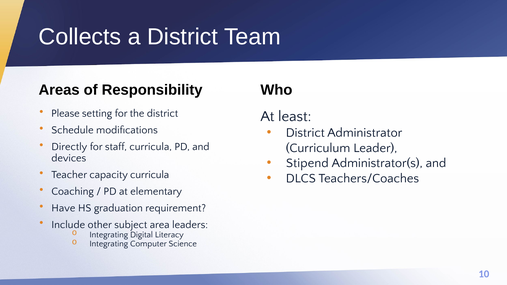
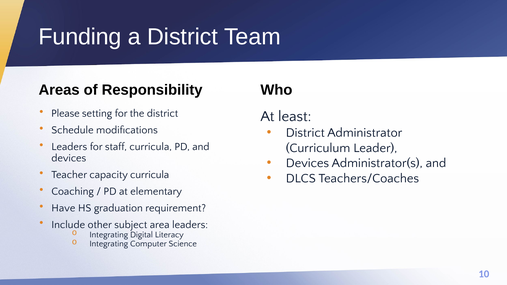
Collects: Collects -> Funding
Directly at (69, 147): Directly -> Leaders
Stipend at (307, 163): Stipend -> Devices
